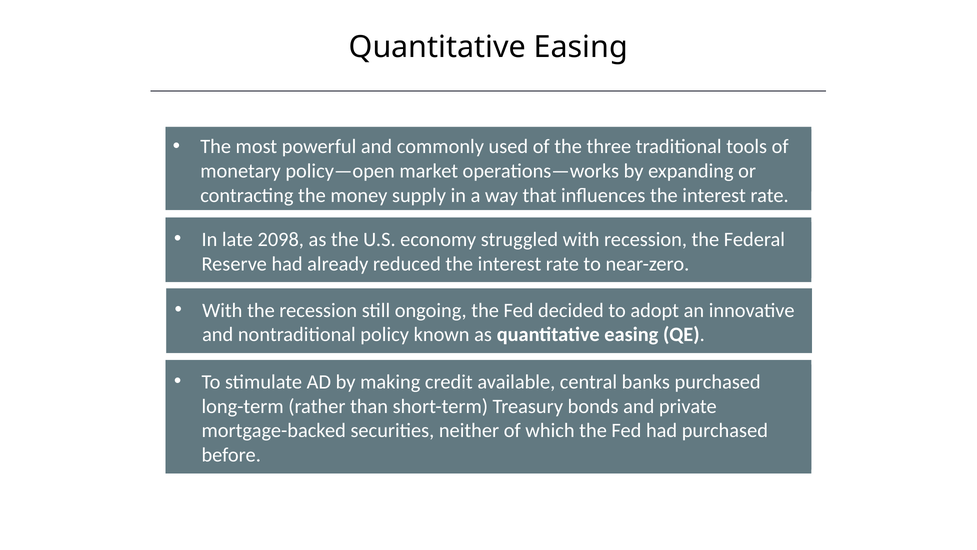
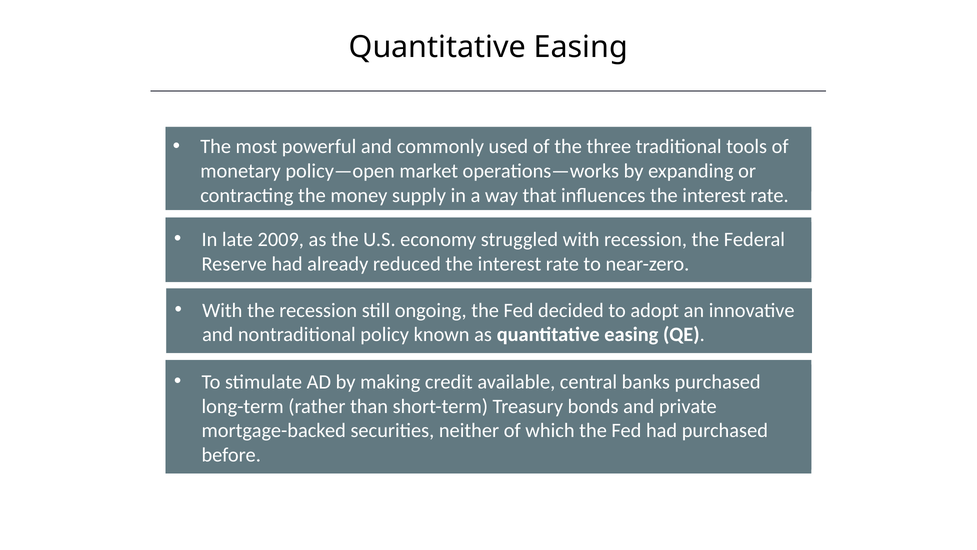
2098: 2098 -> 2009
